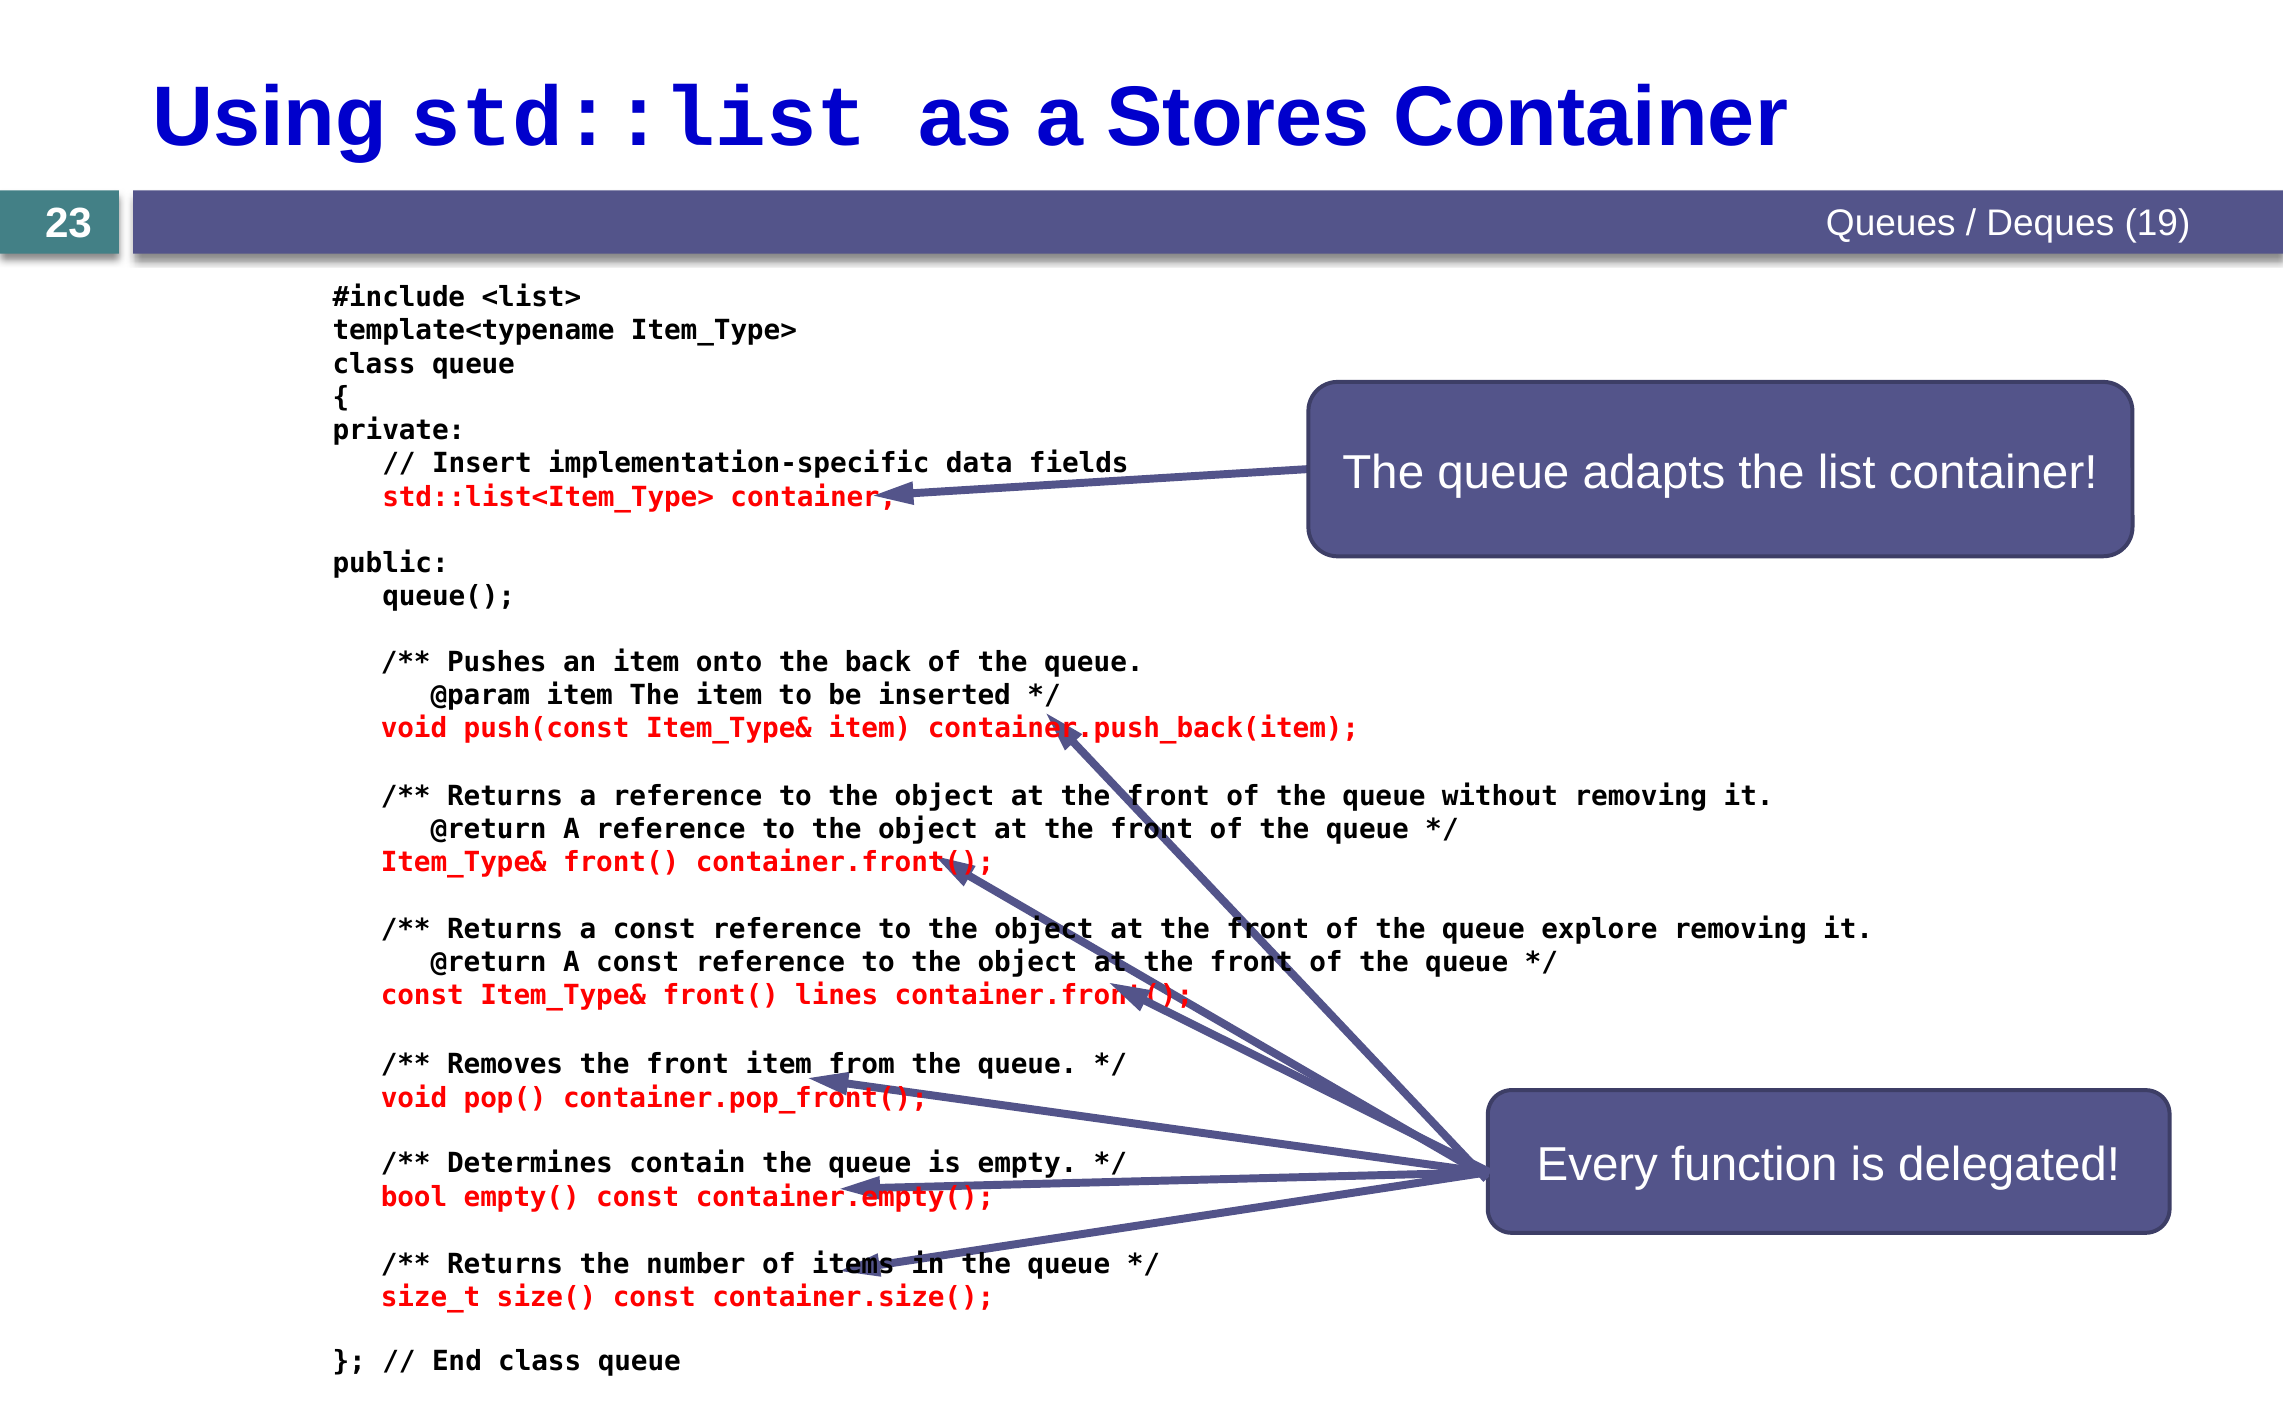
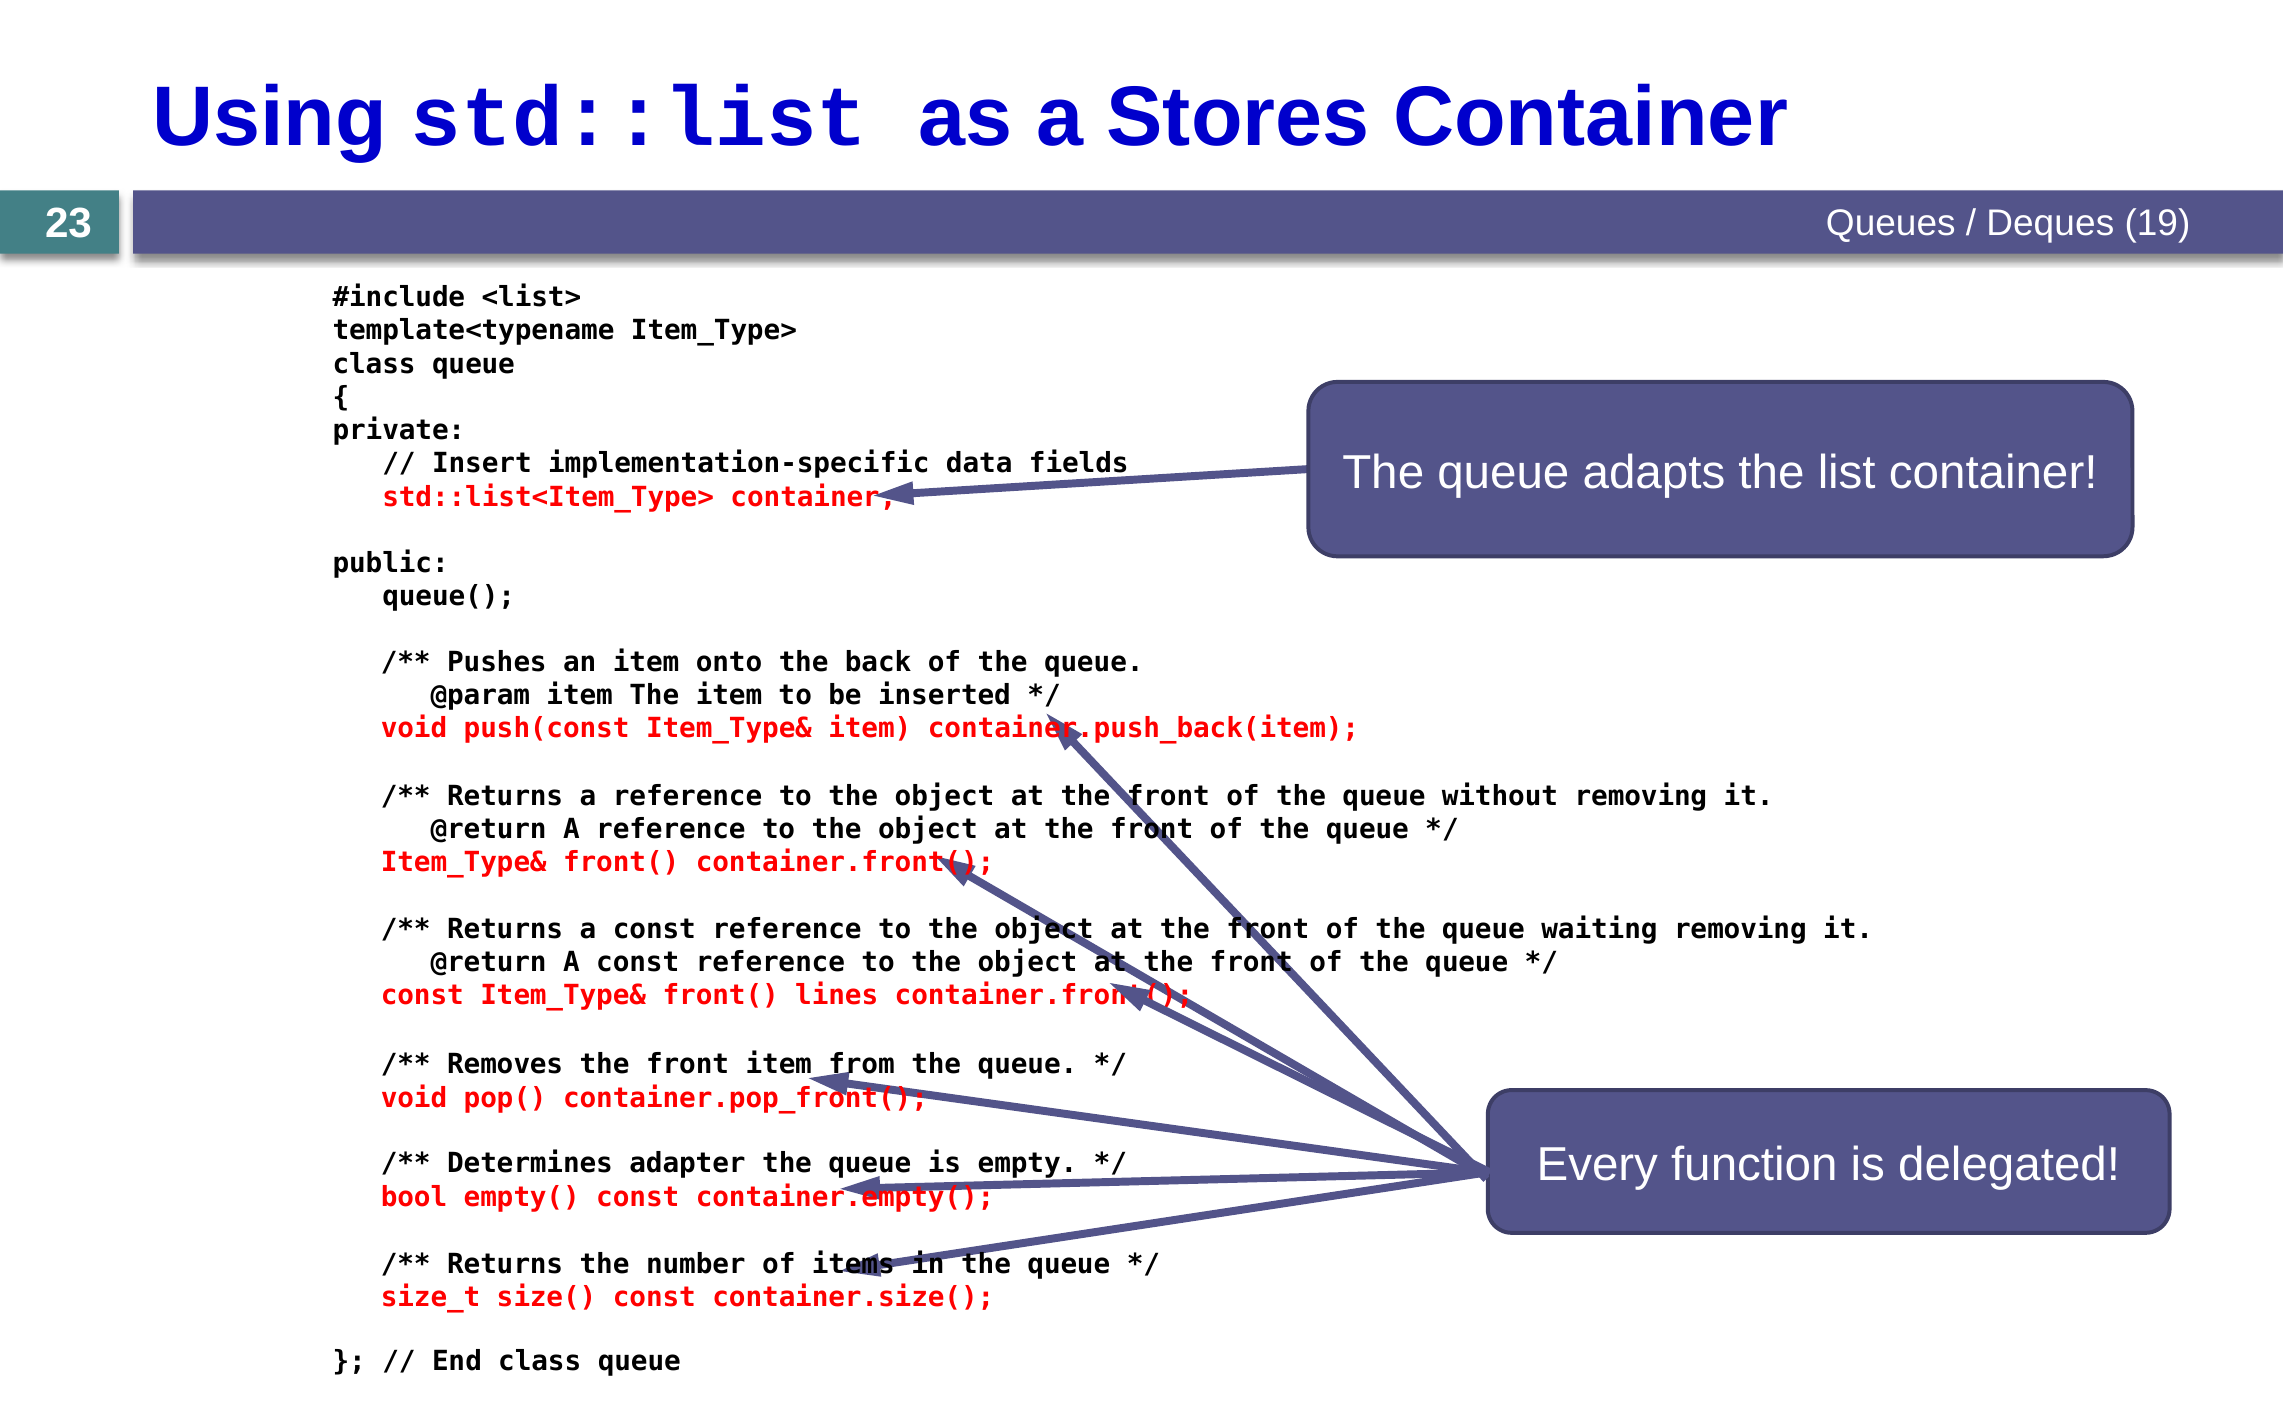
explore: explore -> waiting
contain: contain -> adapter
